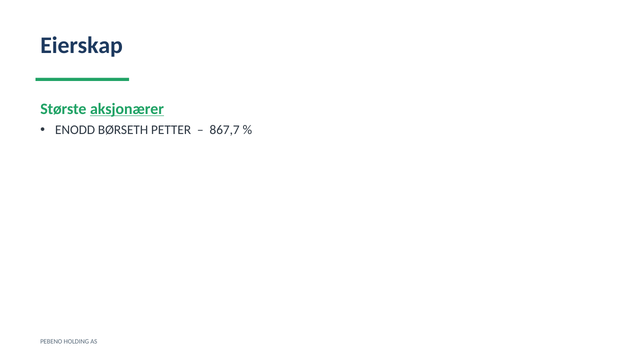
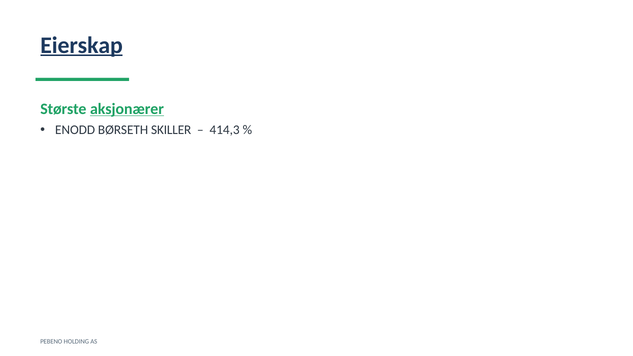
Eierskap underline: none -> present
PETTER: PETTER -> SKILLER
867,7: 867,7 -> 414,3
